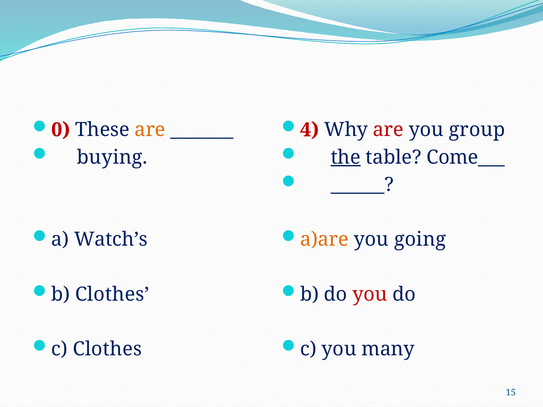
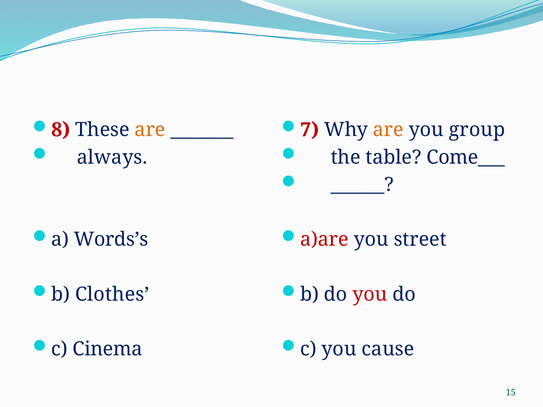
0: 0 -> 8
4: 4 -> 7
are at (388, 130) colour: red -> orange
buying: buying -> always
the underline: present -> none
Watch’s: Watch’s -> Words’s
a)are colour: orange -> red
going: going -> street
c Clothes: Clothes -> Cinema
many: many -> cause
